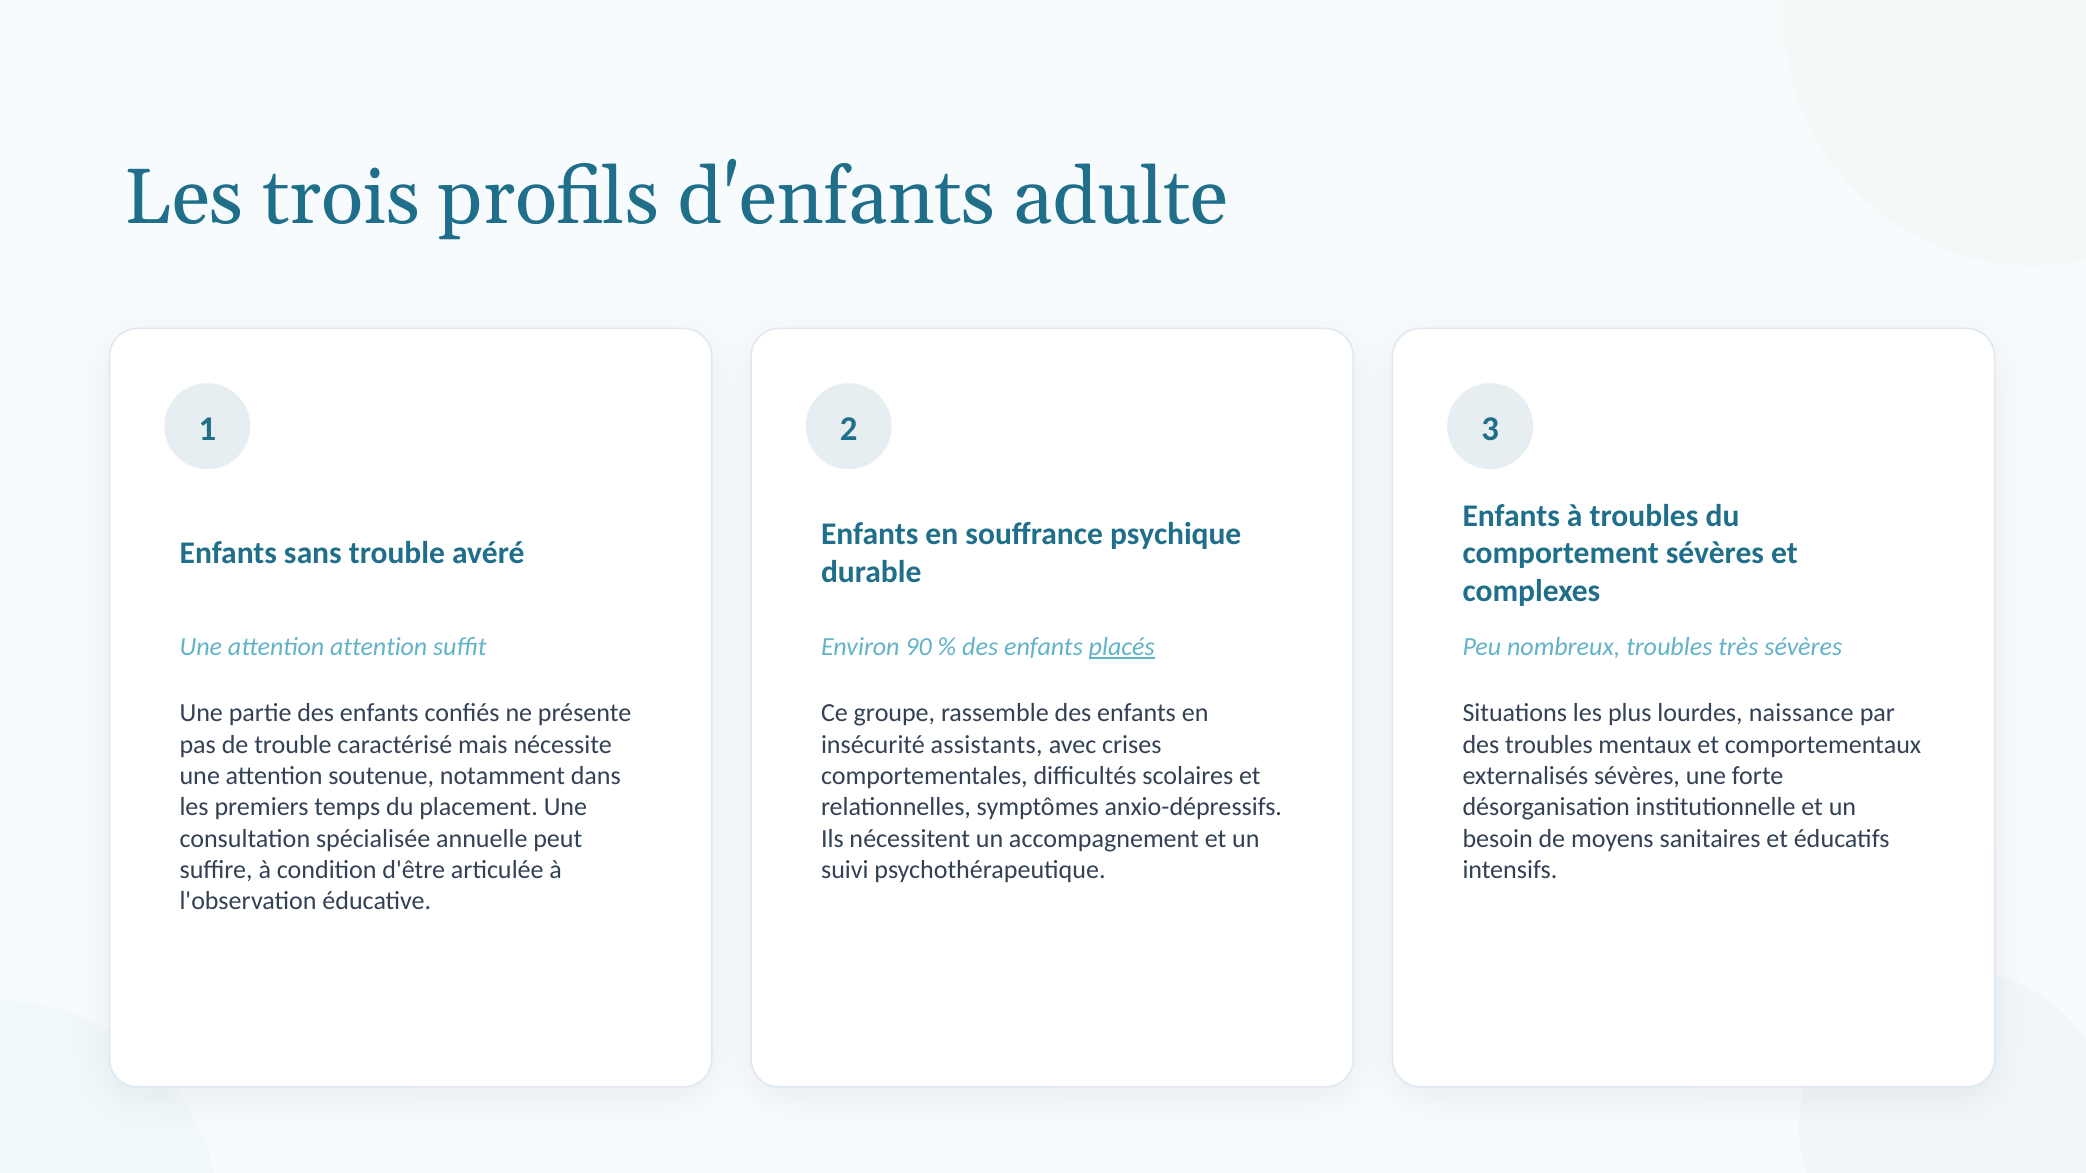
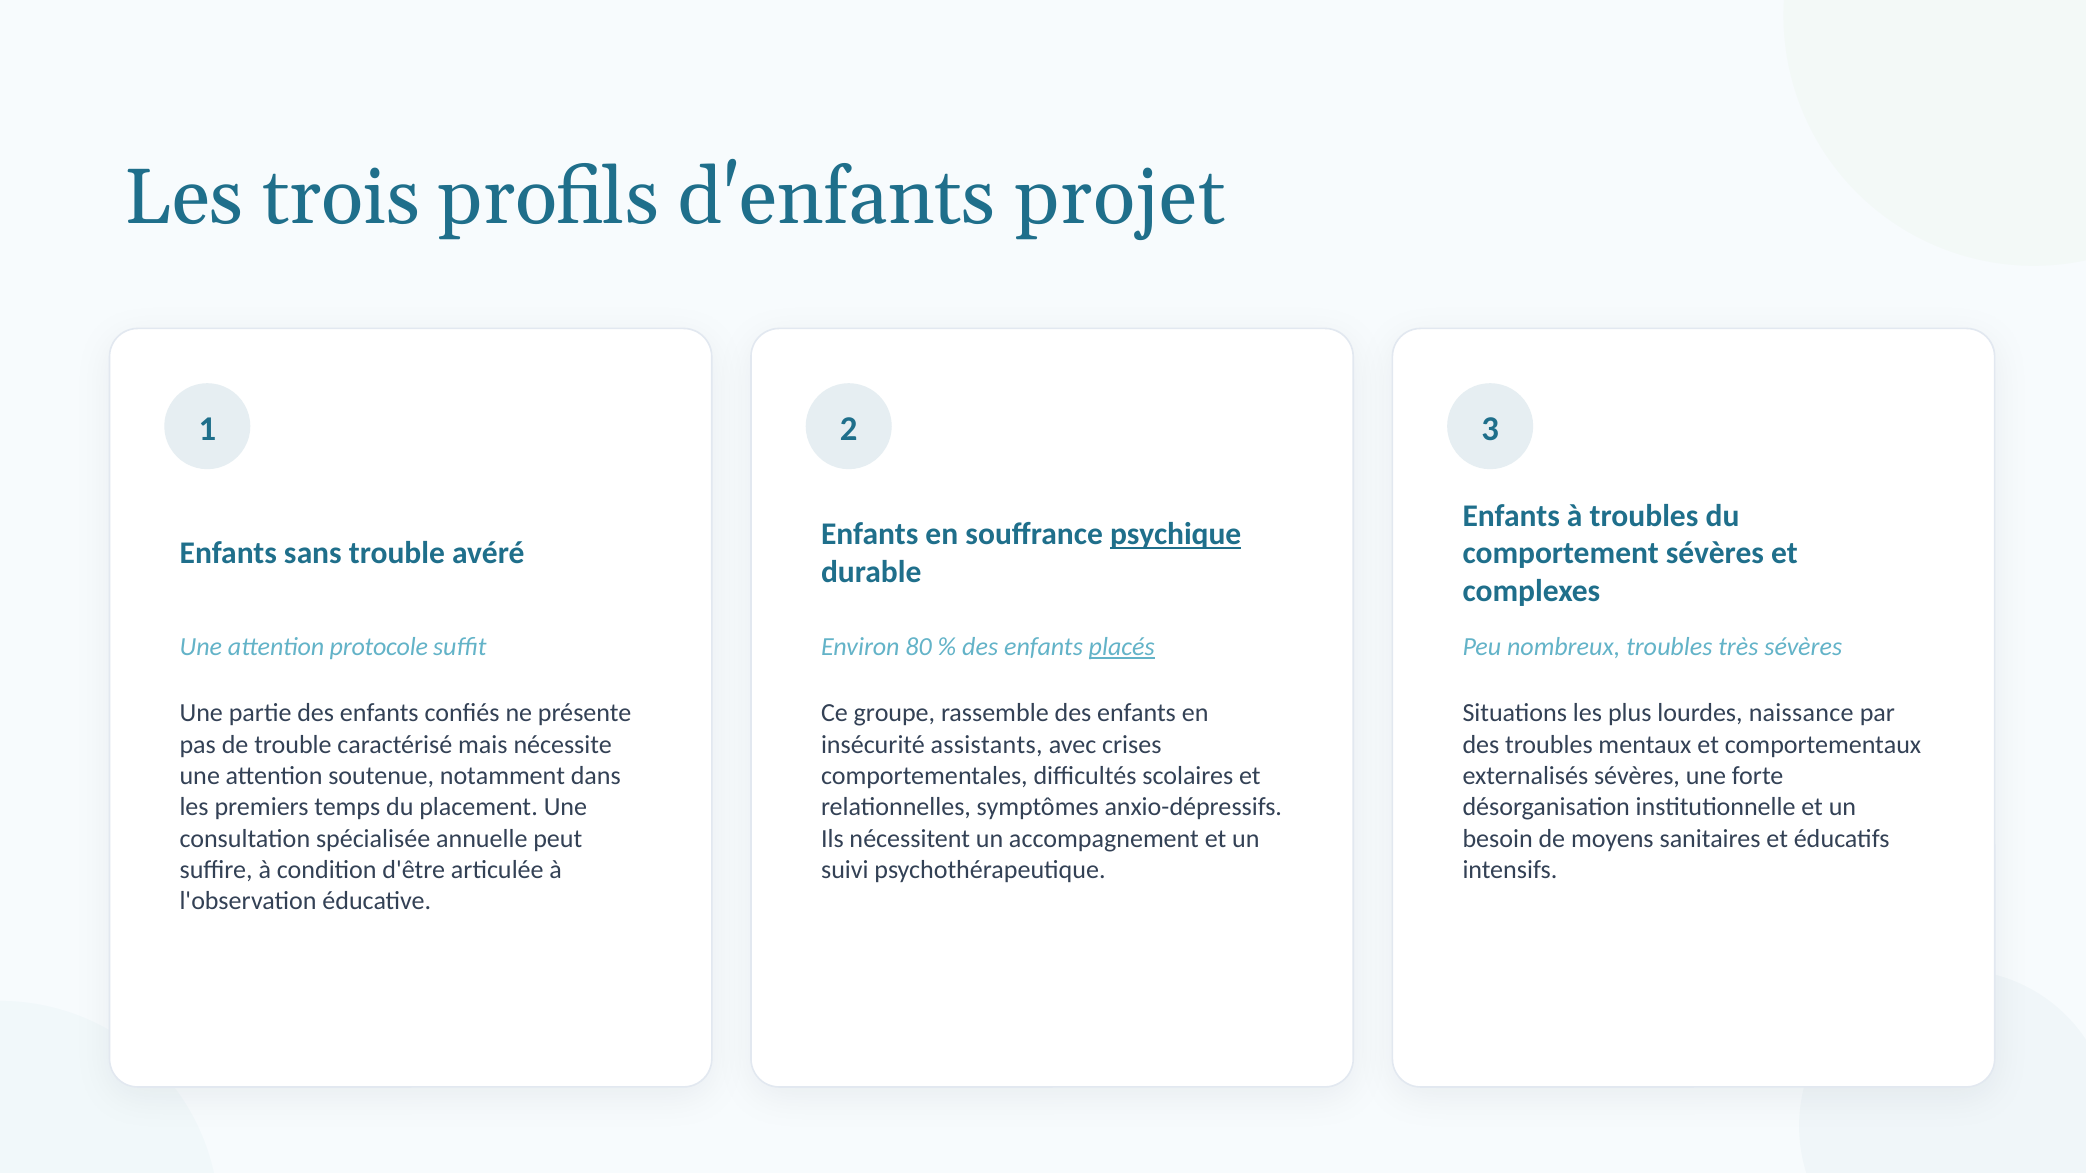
adulte: adulte -> projet
psychique underline: none -> present
attention attention: attention -> protocole
90: 90 -> 80
